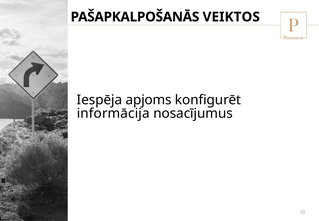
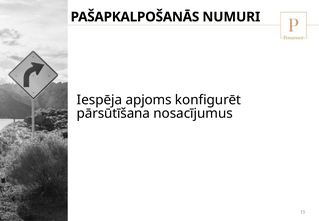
VEIKTOS: VEIKTOS -> NUMURI
informācija: informācija -> pārsūtīšana
